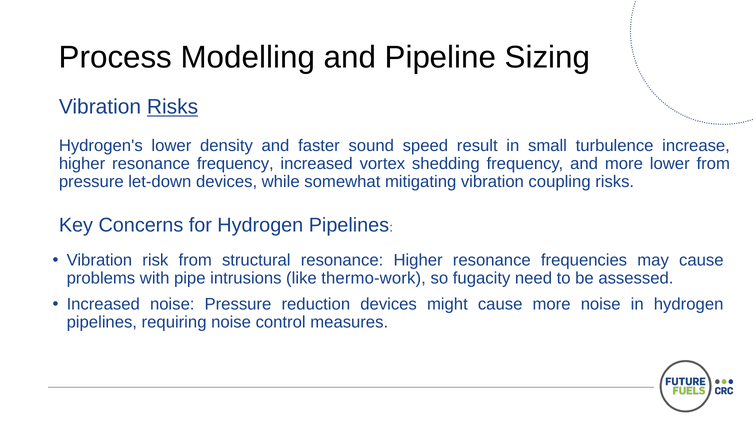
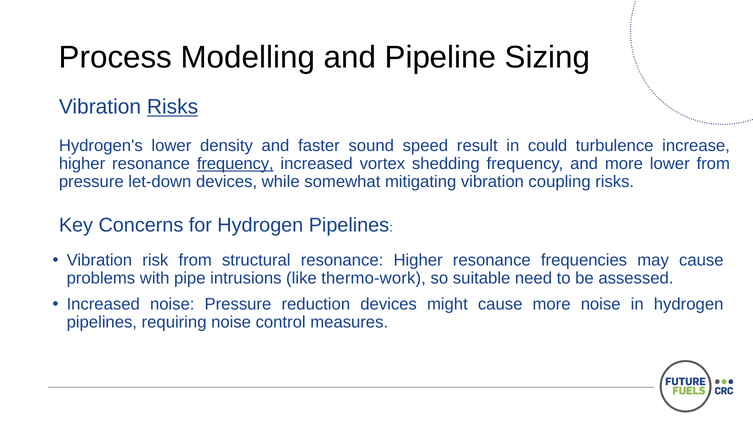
small: small -> could
frequency at (235, 164) underline: none -> present
fugacity: fugacity -> suitable
